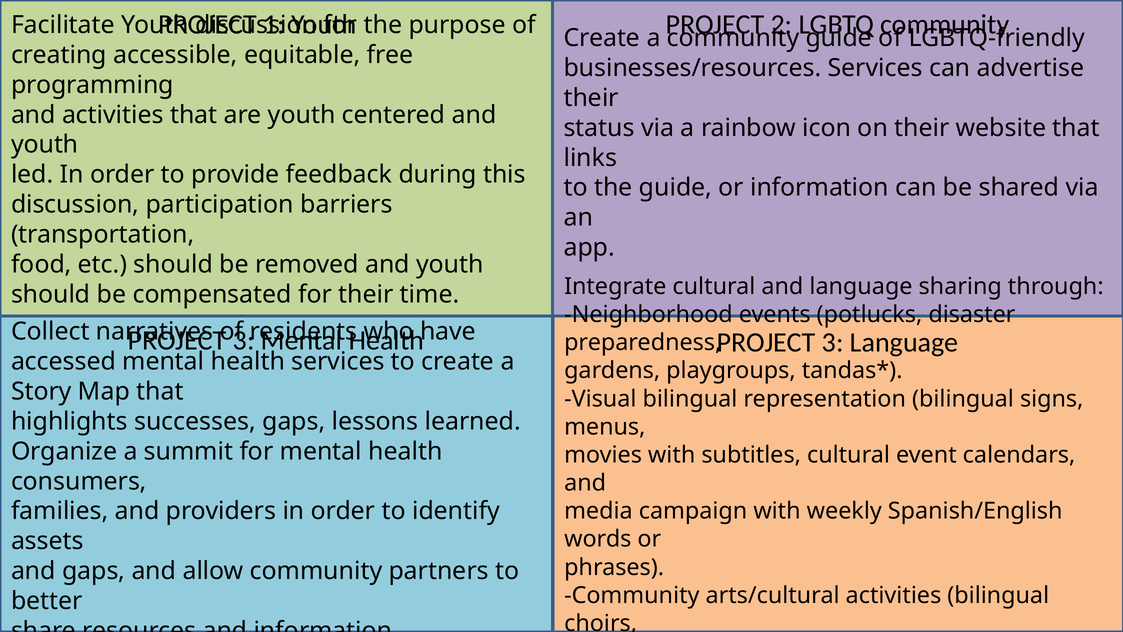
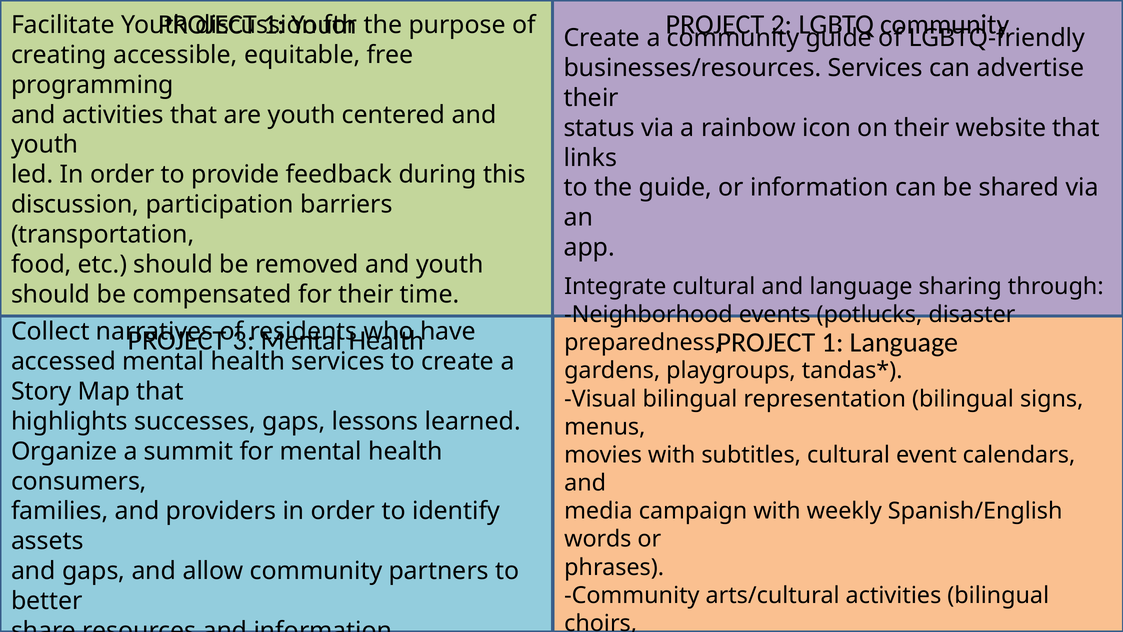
3 at (833, 343): 3 -> 1
